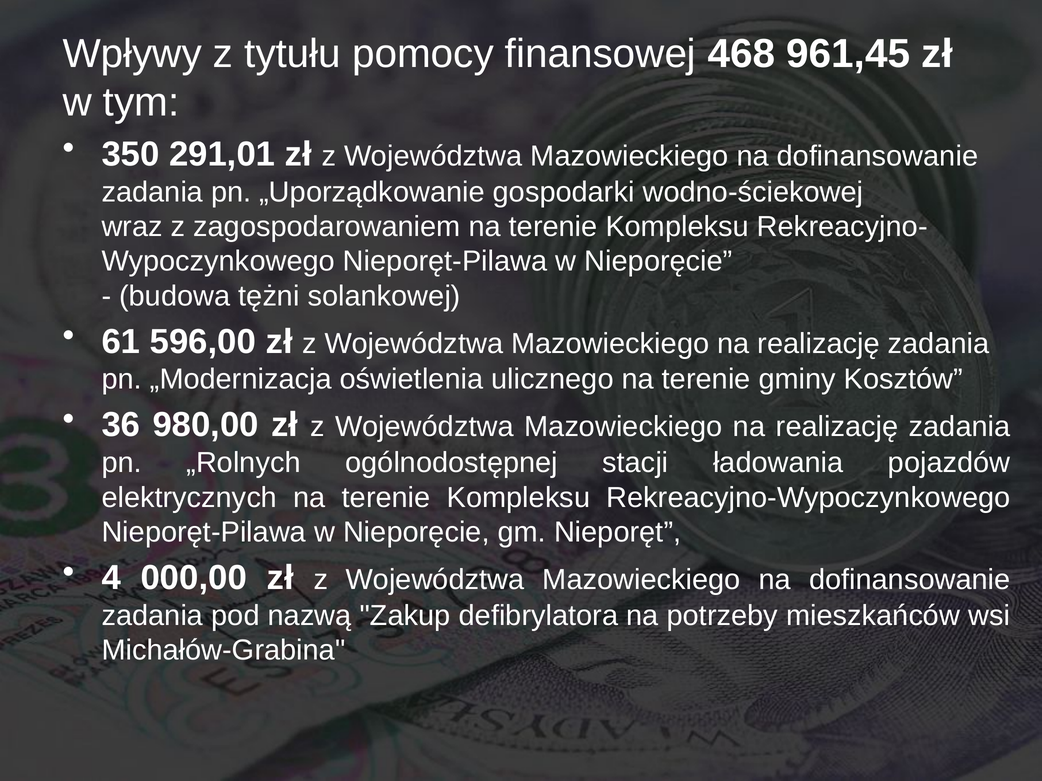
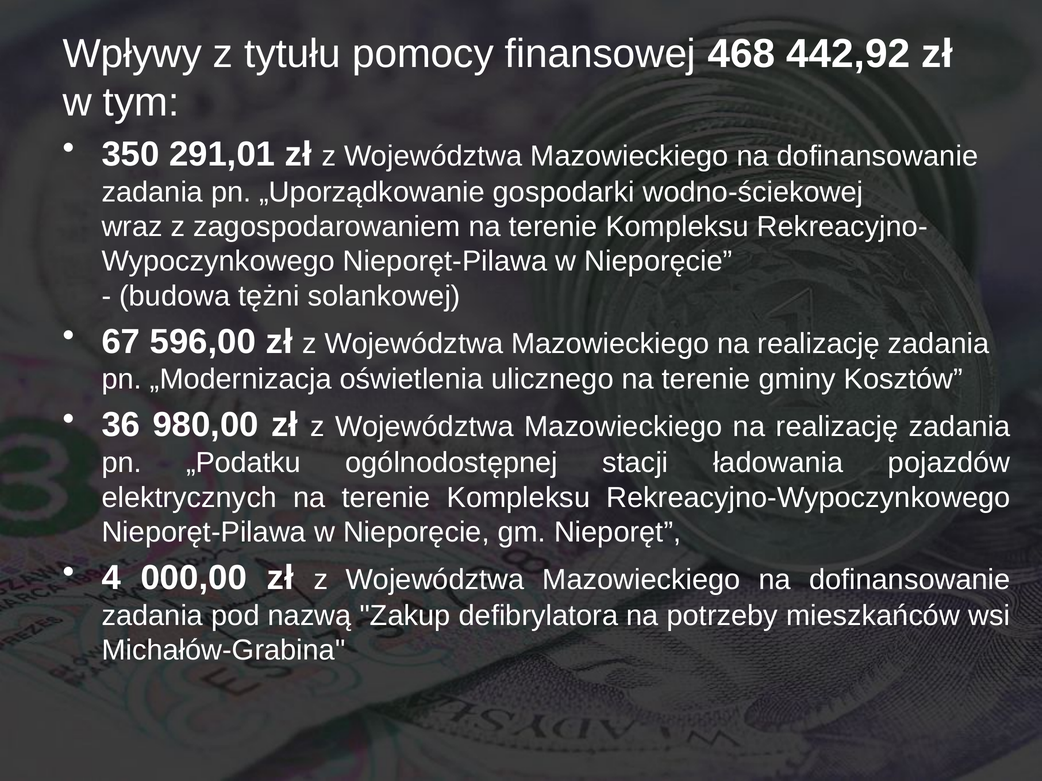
961,45: 961,45 -> 442,92
61: 61 -> 67
„Rolnych: „Rolnych -> „Podatku
